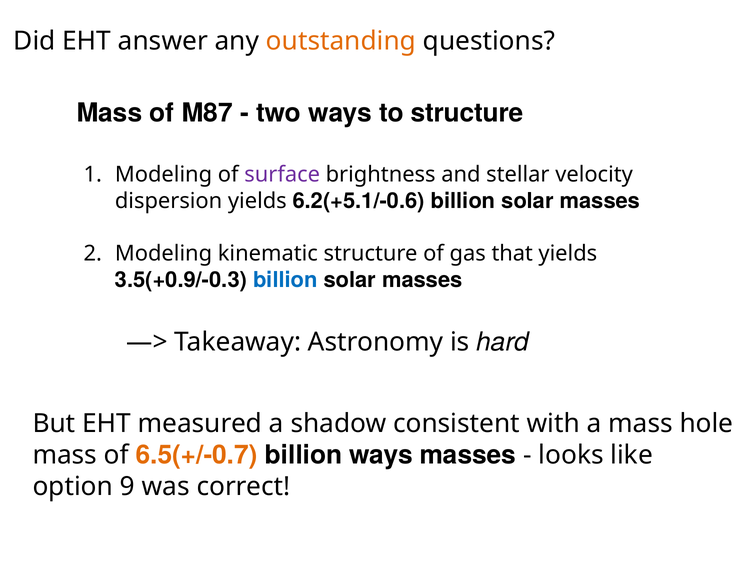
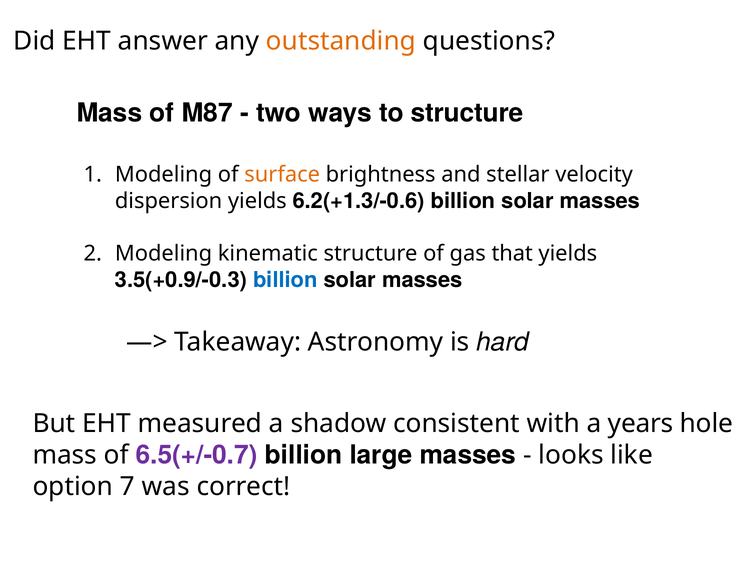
surface colour: purple -> orange
6.2(+5.1/-0.6: 6.2(+5.1/-0.6 -> 6.2(+1.3/-0.6
a mass: mass -> years
6.5(+/-0.7 colour: orange -> purple
billion ways: ways -> large
9: 9 -> 7
